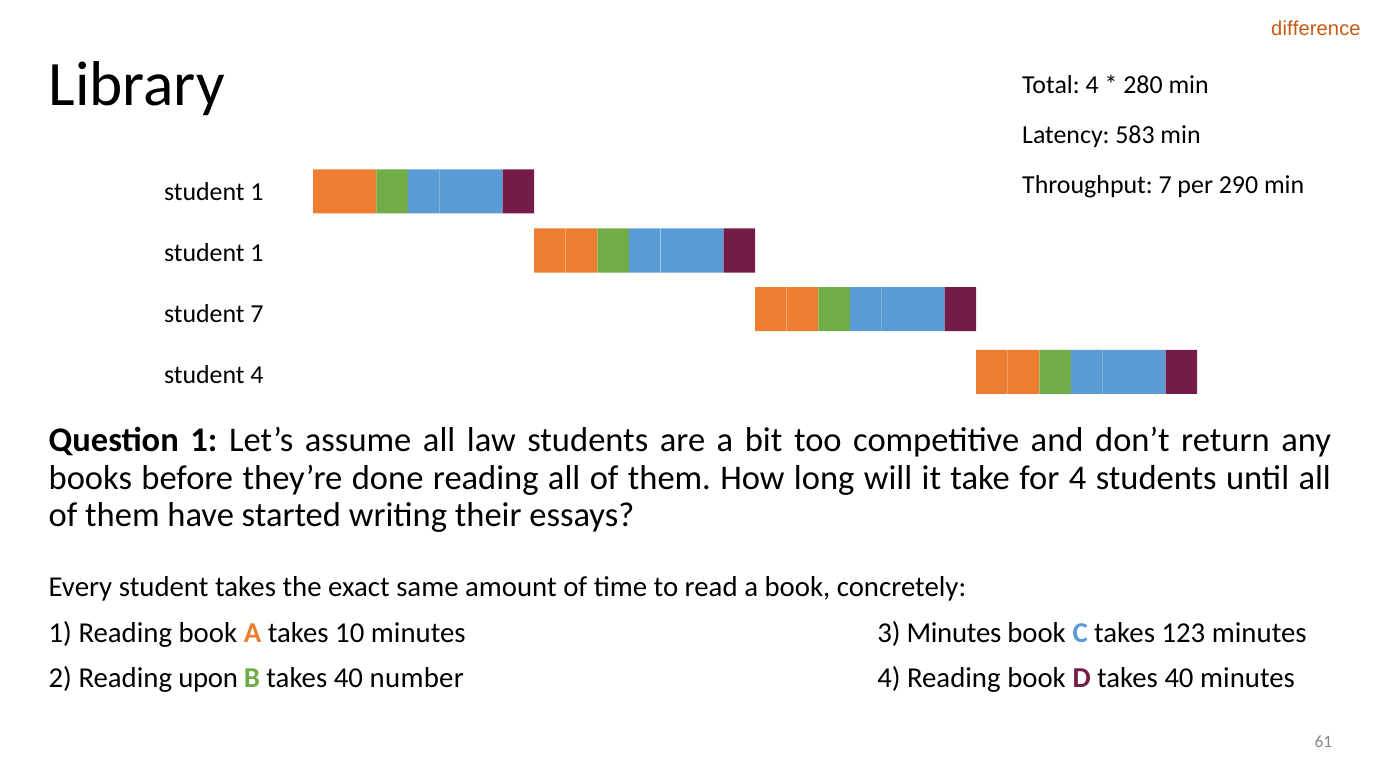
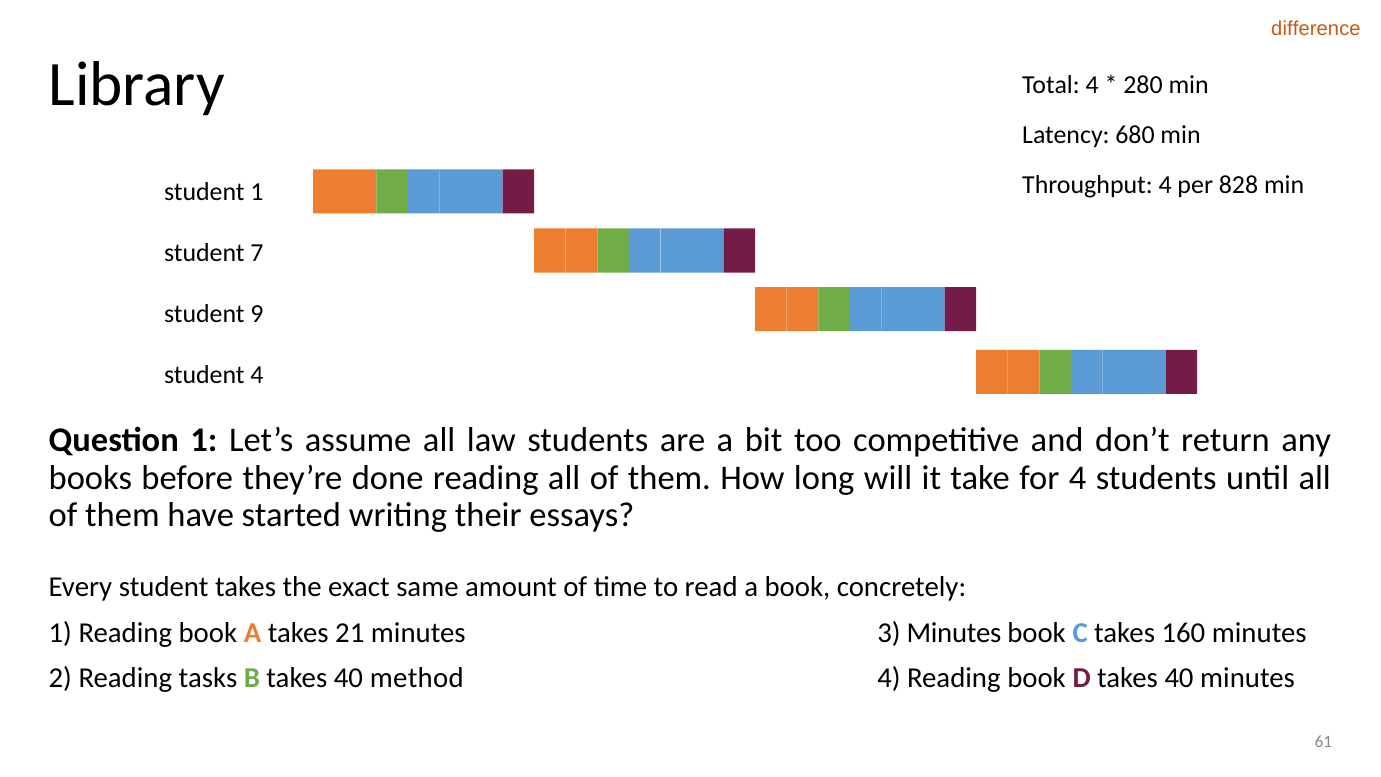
583: 583 -> 680
Throughput 7: 7 -> 4
290: 290 -> 828
1 at (257, 253): 1 -> 7
student 7: 7 -> 9
10: 10 -> 21
123: 123 -> 160
upon: upon -> tasks
number: number -> method
